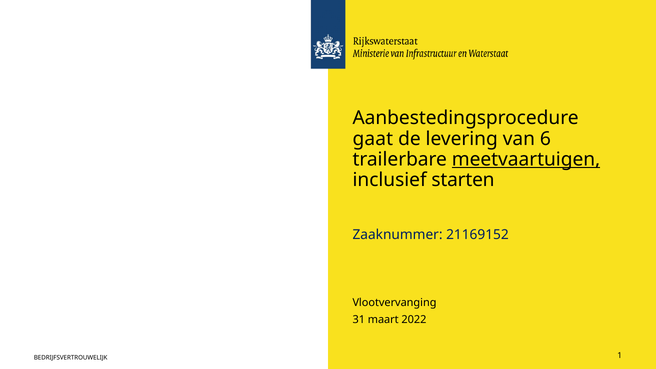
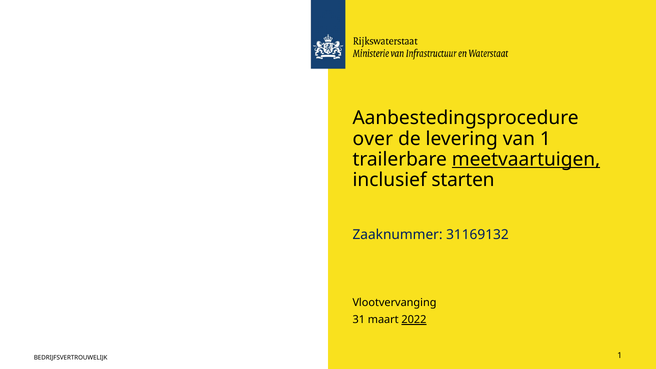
gaat: gaat -> over
van 6: 6 -> 1
21169152: 21169152 -> 31169132
2022 underline: none -> present
